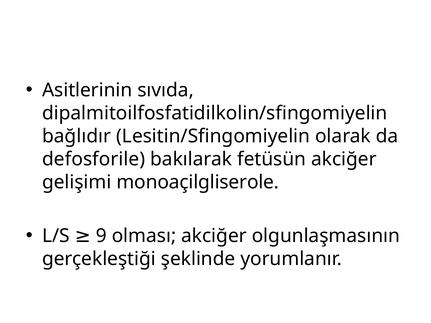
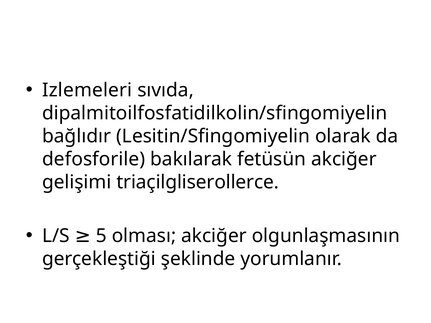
Asitlerinin: Asitlerinin -> Izlemeleri
monoaçilgliserole: monoaçilgliserole -> triaçilgliserollerce
9: 9 -> 5
